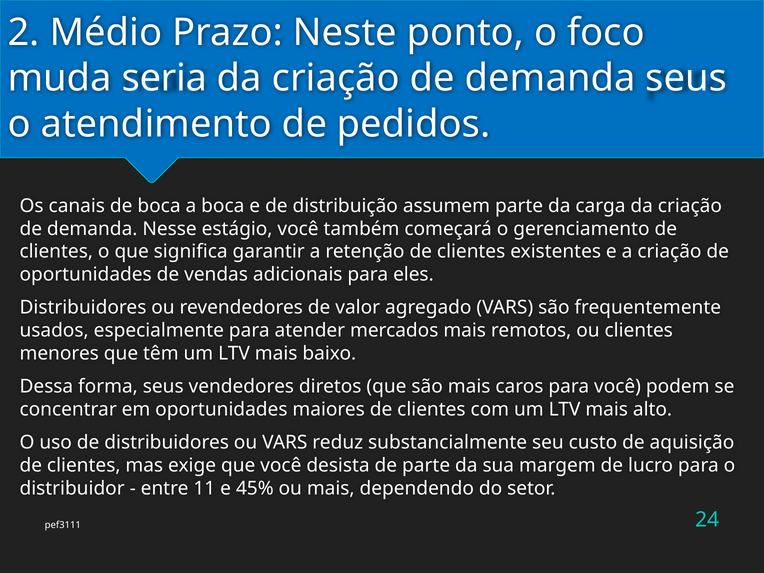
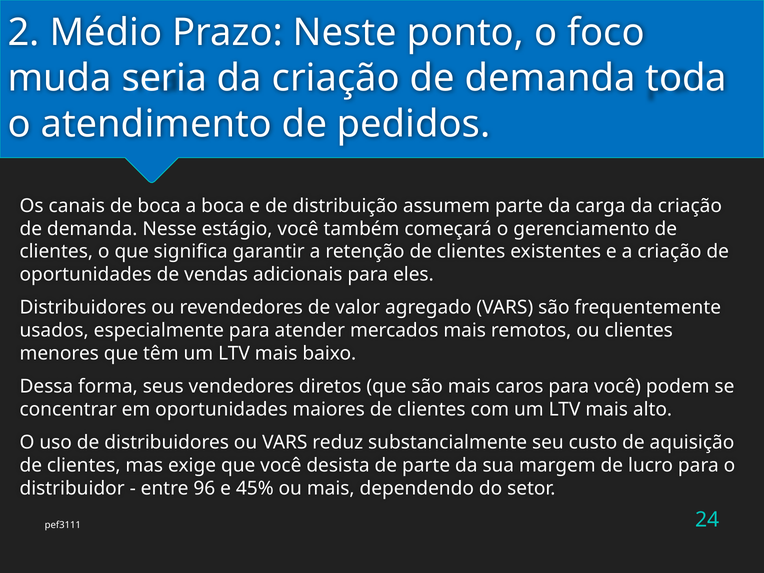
demanda seus: seus -> toda
11: 11 -> 96
